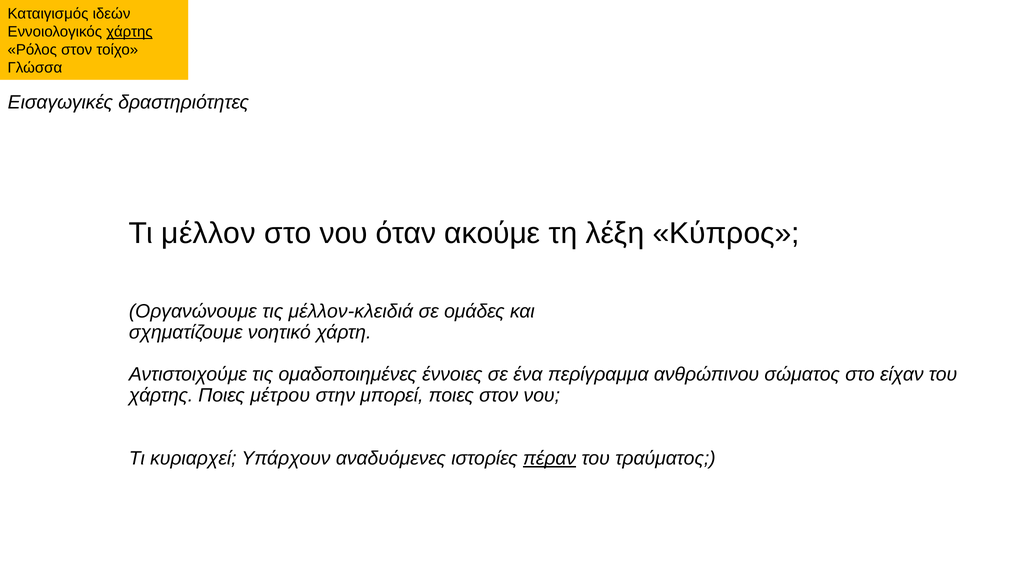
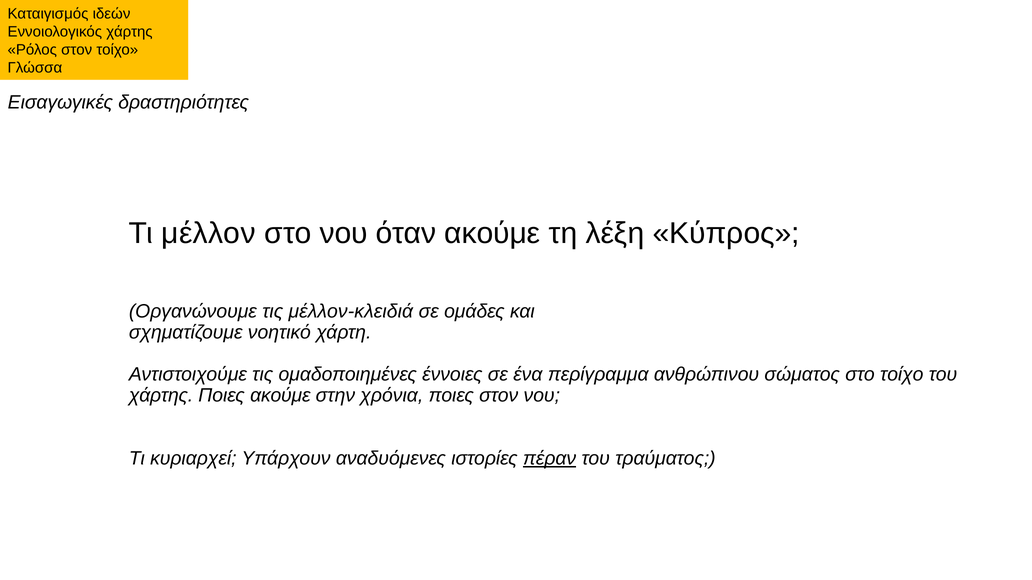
χάρτης at (129, 32) underline: present -> none
στο είχαν: είχαν -> τοίχο
Ποιες μέτρου: μέτρου -> ακούμε
μπορεί: μπορεί -> χρόνια
